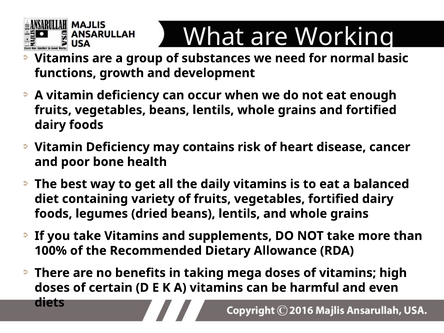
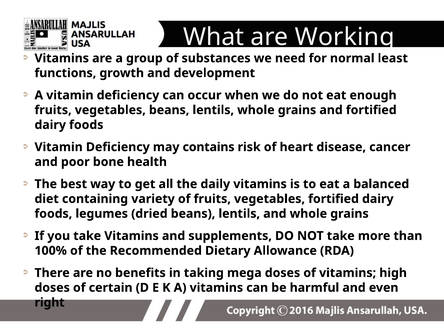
basic: basic -> least
diets: diets -> right
